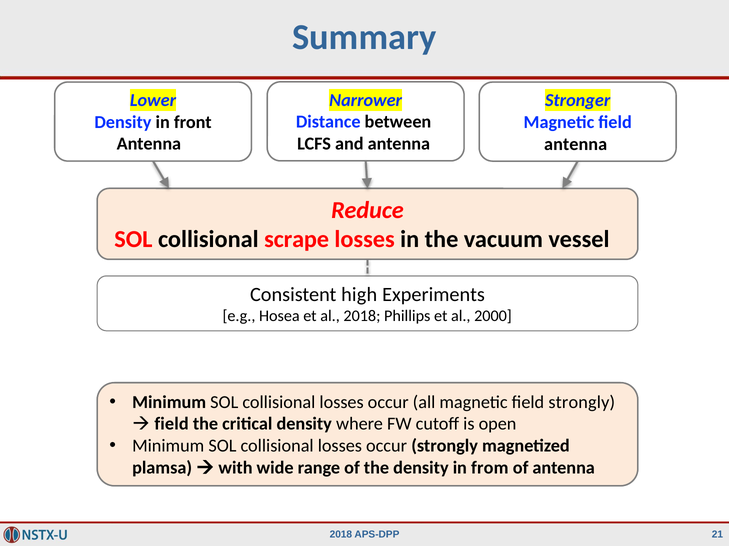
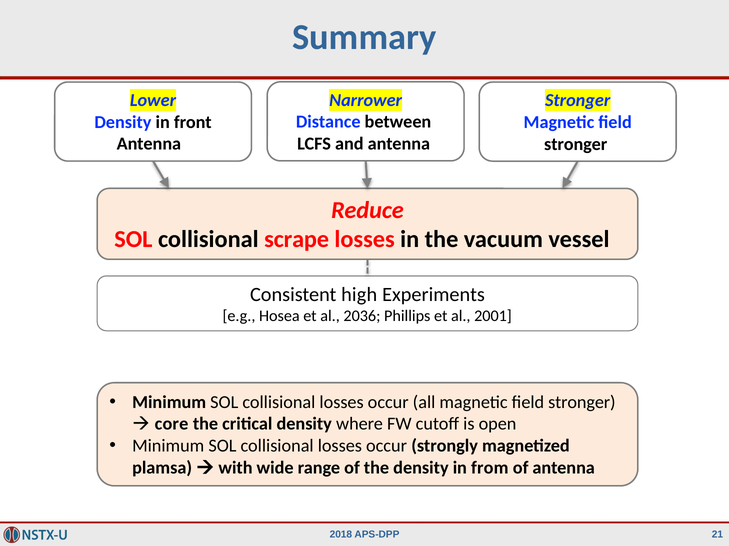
antenna at (576, 144): antenna -> stronger
al 2018: 2018 -> 2036
2000: 2000 -> 2001
all magnetic field strongly: strongly -> stronger
field at (172, 424): field -> core
